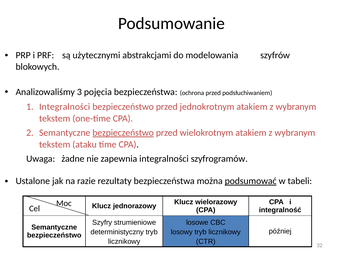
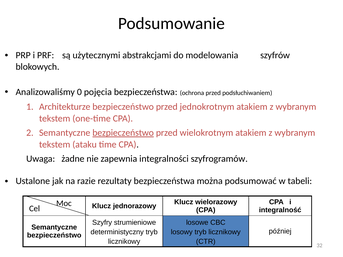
3: 3 -> 0
Integralności at (65, 107): Integralności -> Architekturze
podsumować underline: present -> none
